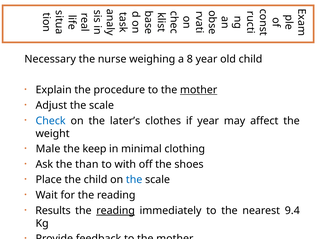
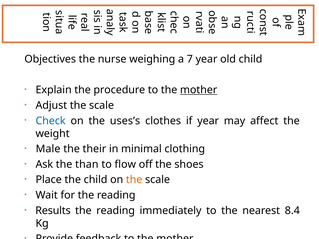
Necessary: Necessary -> Objectives
8: 8 -> 7
later’s: later’s -> uses’s
keep: keep -> their
with: with -> flow
the at (134, 180) colour: blue -> orange
reading at (116, 211) underline: present -> none
9.4: 9.4 -> 8.4
